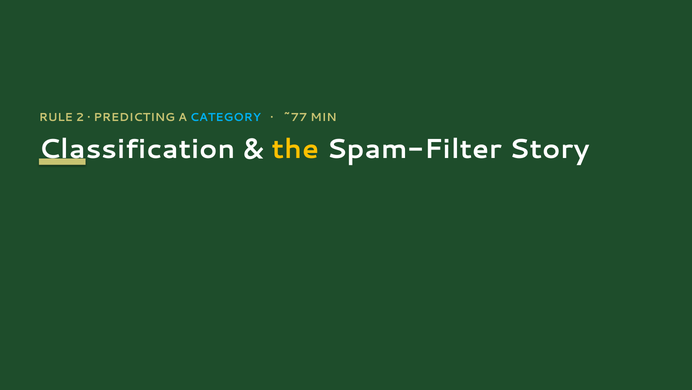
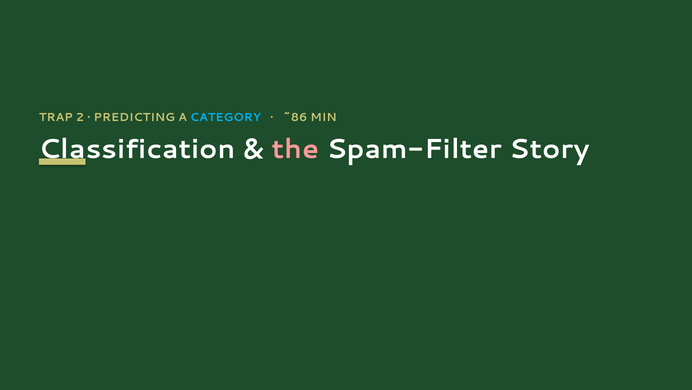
RULE: RULE -> TRAP
~77: ~77 -> ~86
the colour: yellow -> pink
